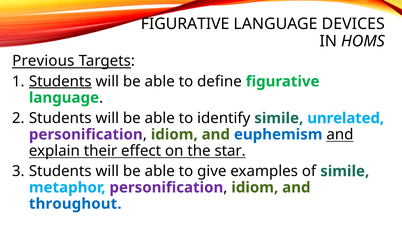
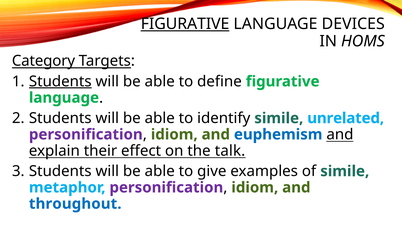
FIGURATIVE at (185, 24) underline: none -> present
Previous: Previous -> Category
star: star -> talk
